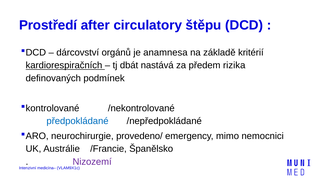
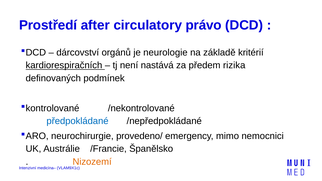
štěpu: štěpu -> právo
anamnesa: anamnesa -> neurologie
dbát: dbát -> není
Nizozemí colour: purple -> orange
